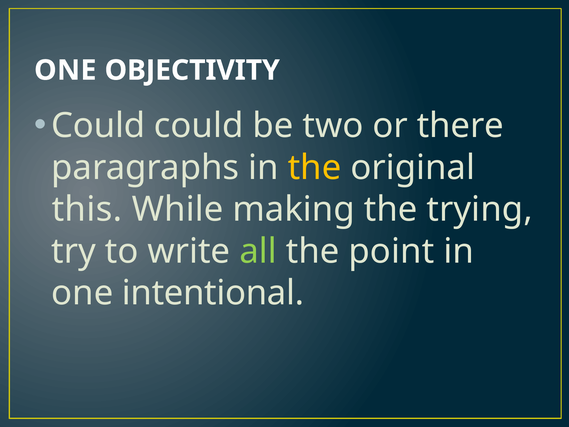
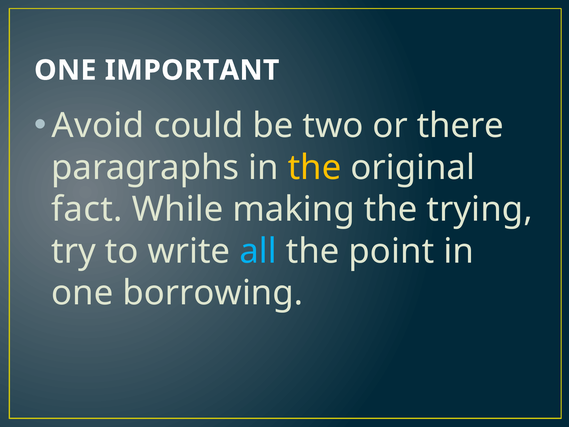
OBJECTIVITY: OBJECTIVITY -> IMPORTANT
Could at (98, 126): Could -> Avoid
this: this -> fact
all colour: light green -> light blue
intentional: intentional -> borrowing
